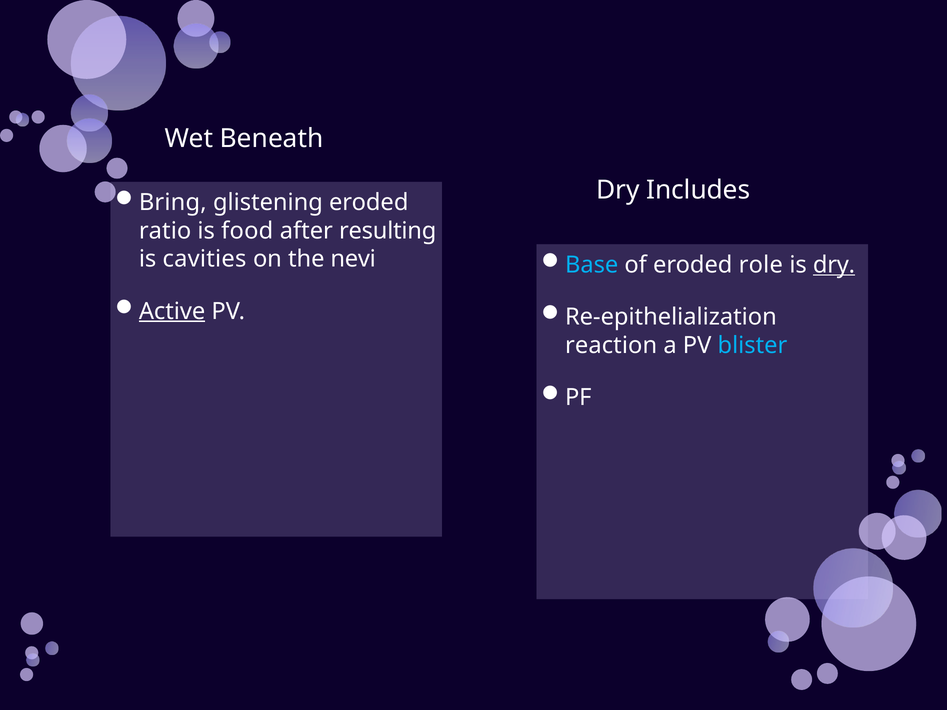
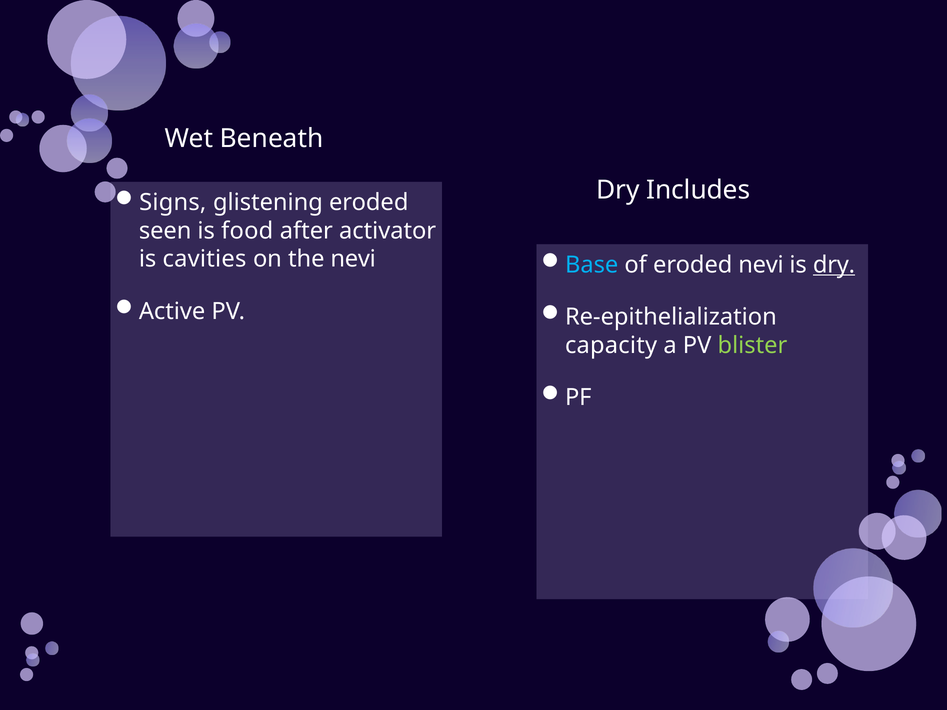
Bring: Bring -> Signs
ratio: ratio -> seen
resulting: resulting -> activator
eroded role: role -> nevi
Active underline: present -> none
reaction: reaction -> capacity
blister colour: light blue -> light green
